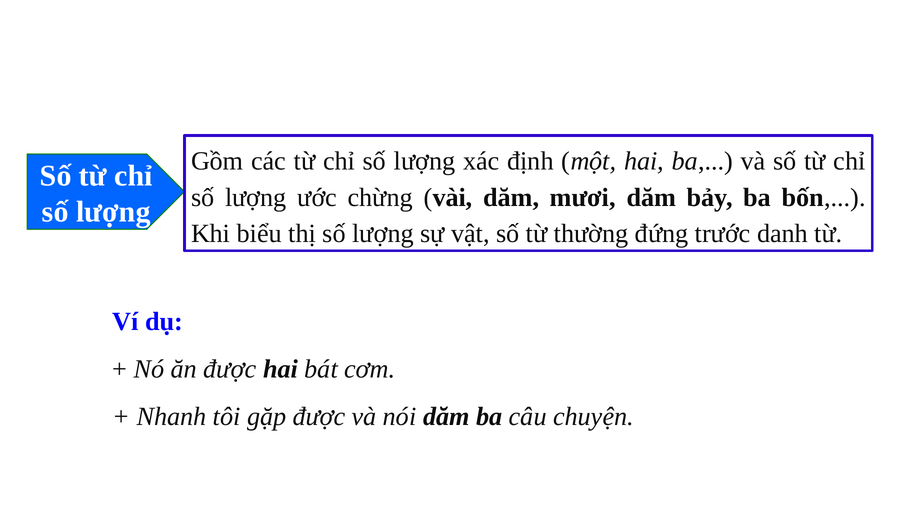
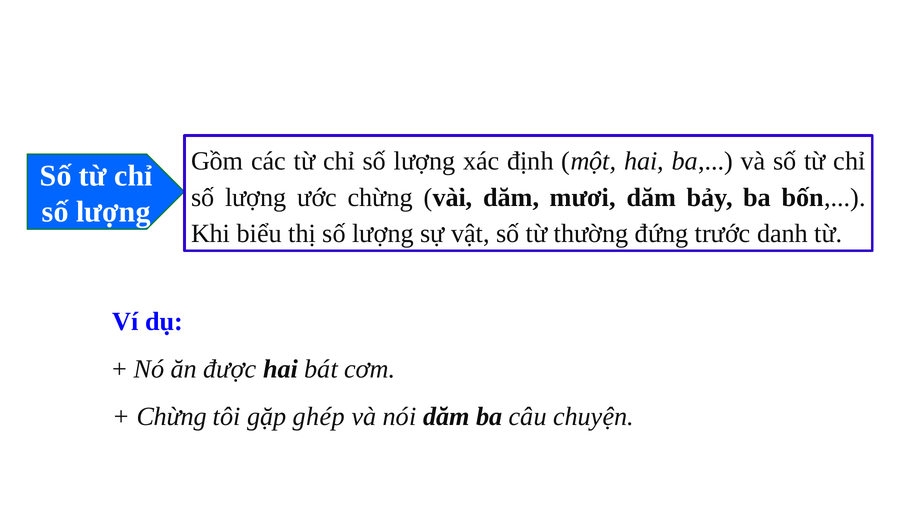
Nhanh at (172, 416): Nhanh -> Chừng
gặp được: được -> ghép
